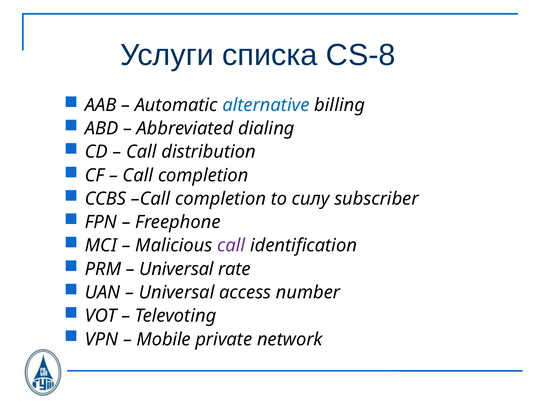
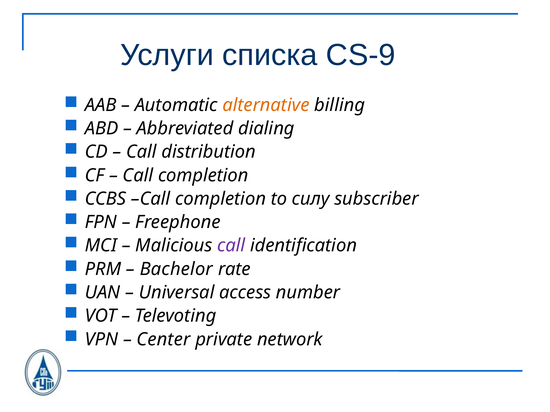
CS-8: CS-8 -> CS-9
alternative colour: blue -> orange
Universal at (177, 269): Universal -> Bachelor
Mobile: Mobile -> Center
